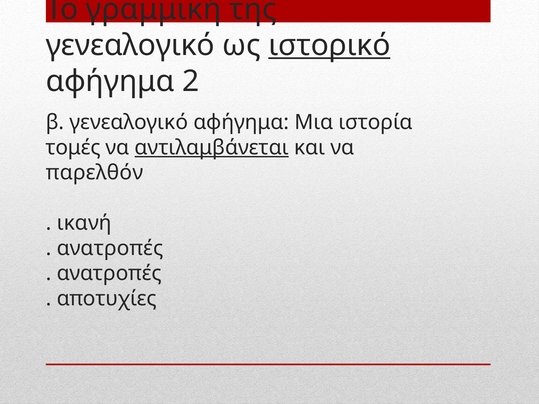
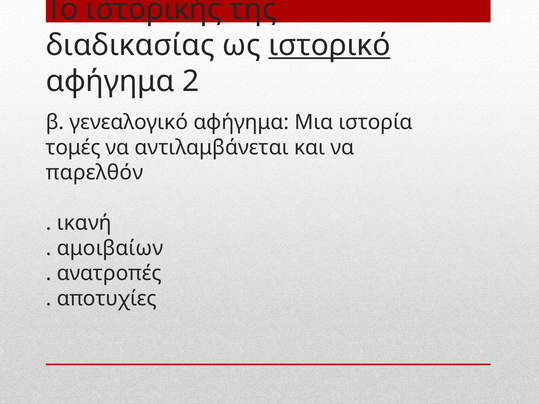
γραμμική: γραμμική -> ιστορικής
γενεαλογικό at (130, 45): γενεαλογικό -> διαδικασίας
αντιλαμβάνεται underline: present -> none
ανατροπές at (110, 248): ανατροπές -> αμοιβαίων
